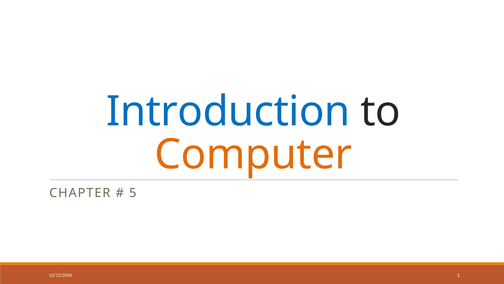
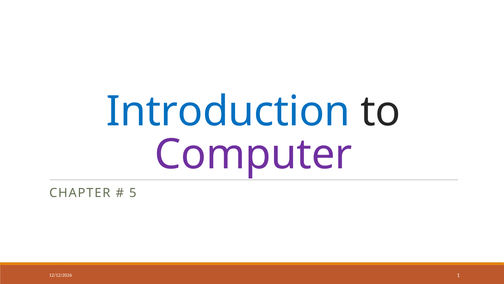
Computer colour: orange -> purple
